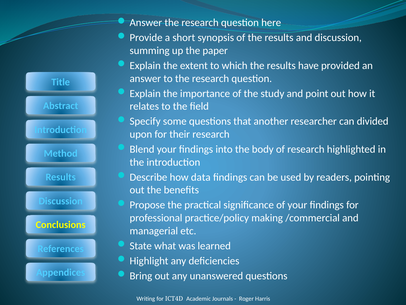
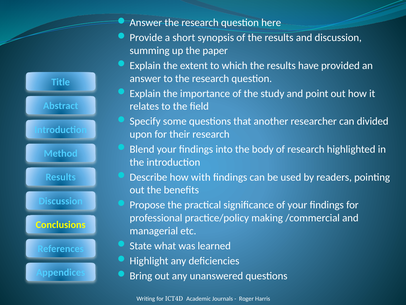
data: data -> with
